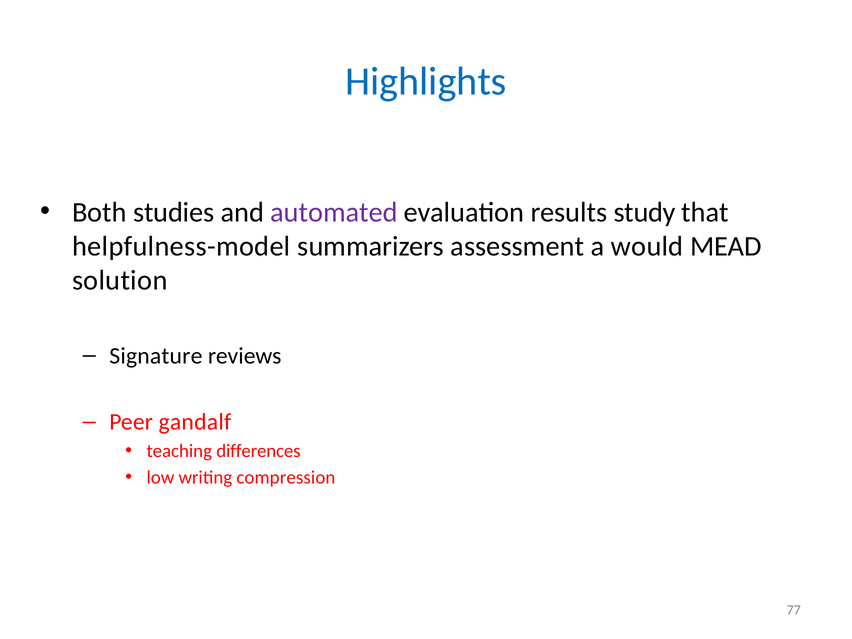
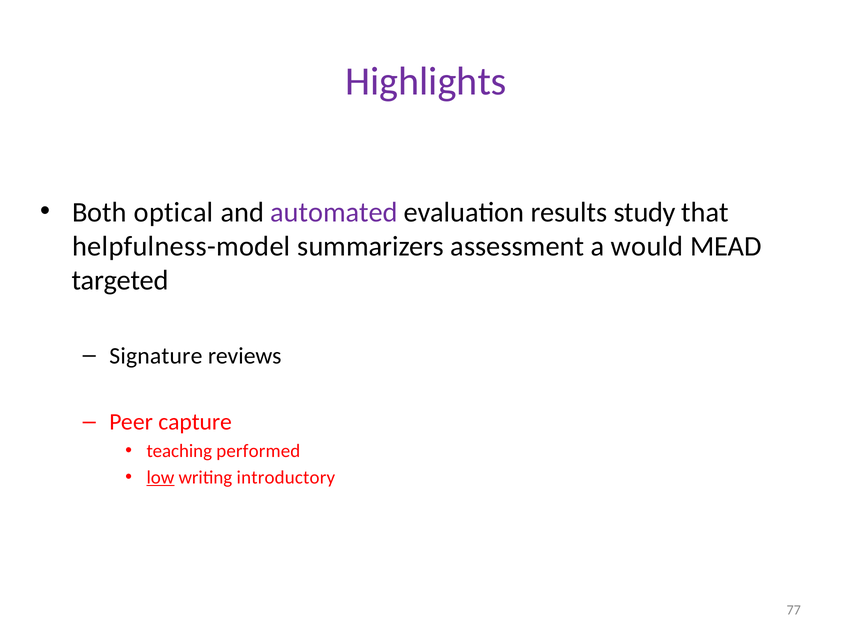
Highlights colour: blue -> purple
studies: studies -> optical
solution: solution -> targeted
gandalf: gandalf -> capture
differences: differences -> performed
low underline: none -> present
compression: compression -> introductory
